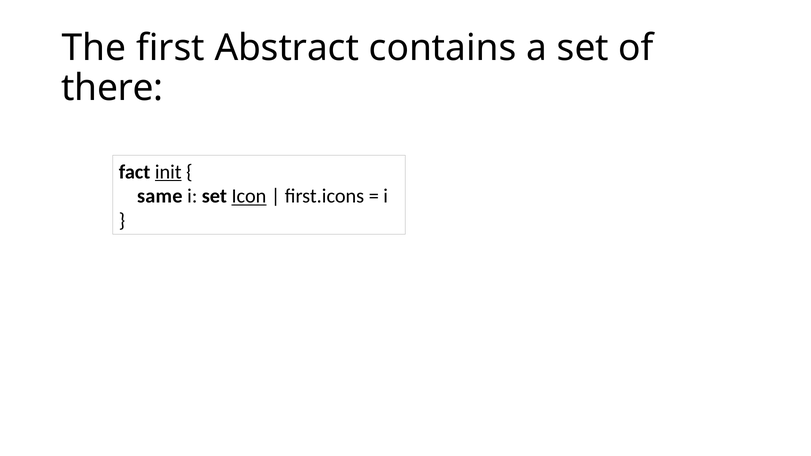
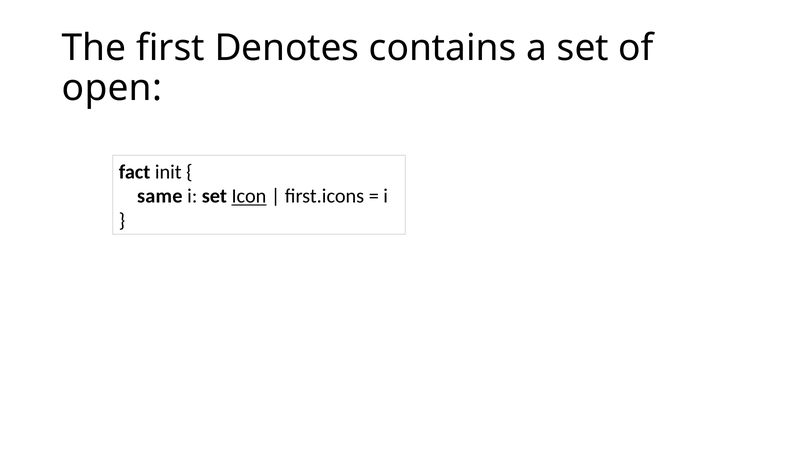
Abstract: Abstract -> Denotes
there: there -> open
init underline: present -> none
